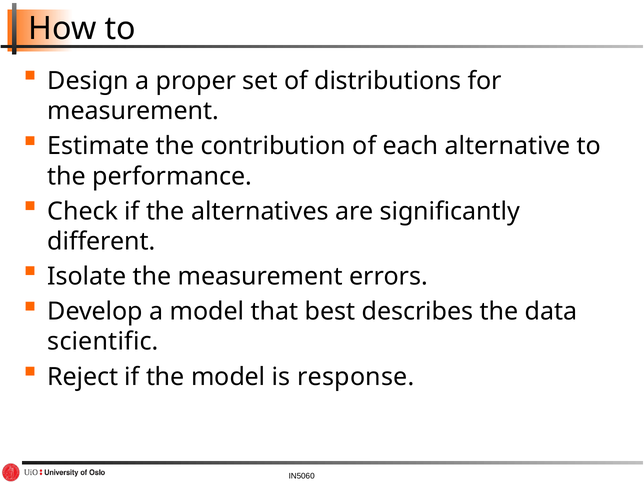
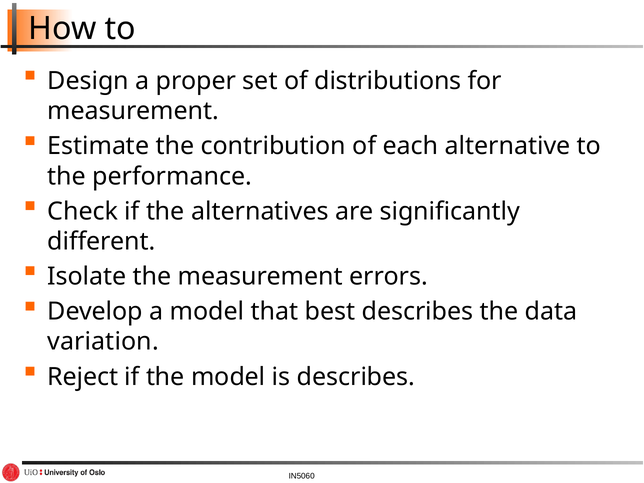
scientific: scientific -> variation
is response: response -> describes
